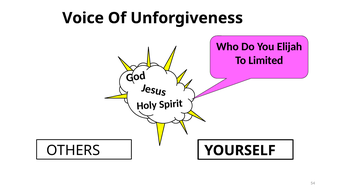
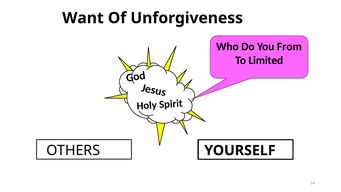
Voice: Voice -> Want
Elijah: Elijah -> From
